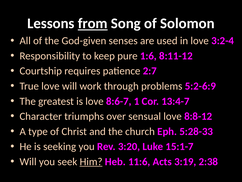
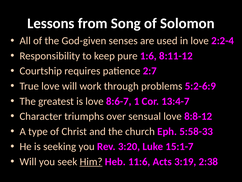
from underline: present -> none
3:2-4: 3:2-4 -> 2:2-4
5:28-33: 5:28-33 -> 5:58-33
